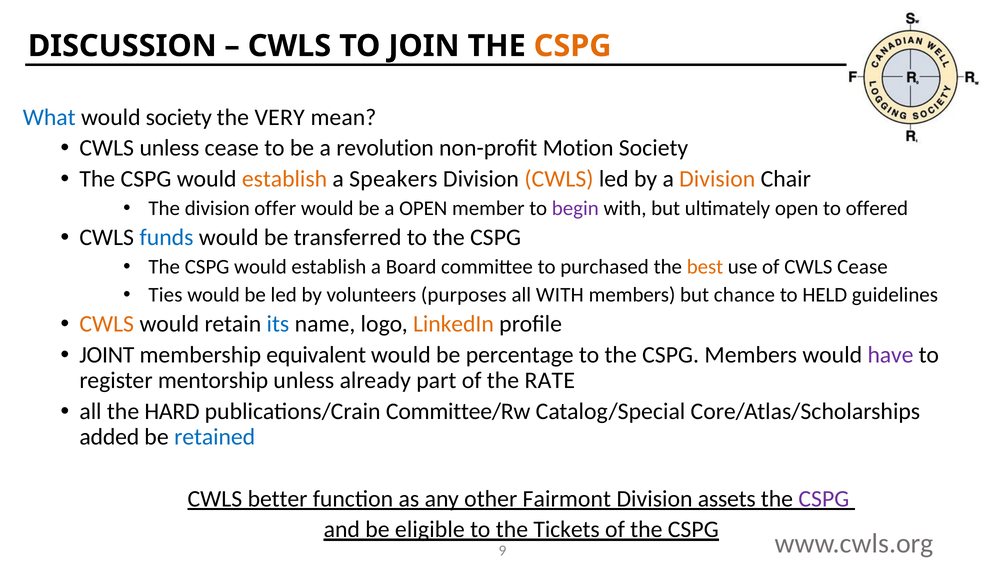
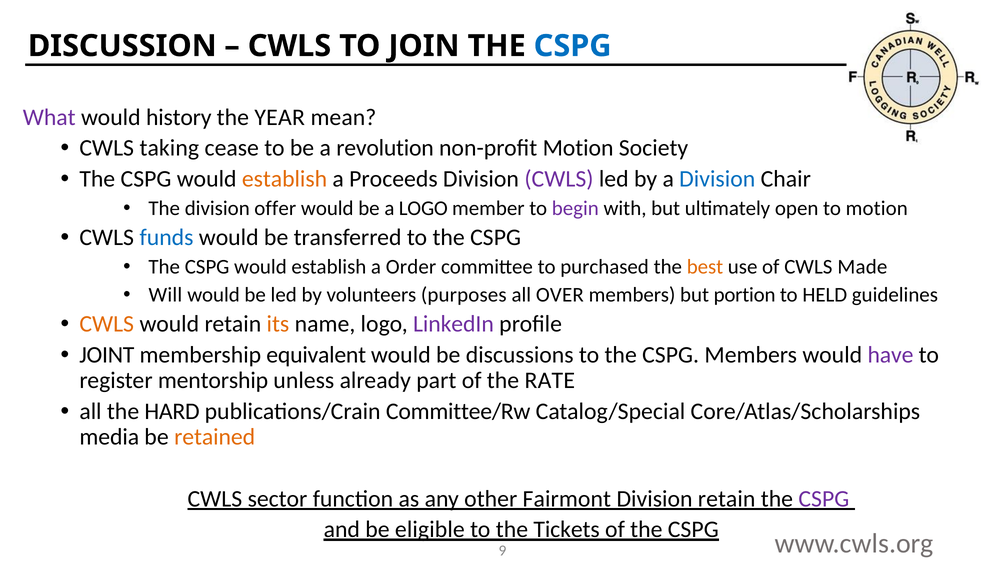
CSPG at (573, 46) colour: orange -> blue
What colour: blue -> purple
would society: society -> history
VERY: VERY -> YEAR
CWLS unless: unless -> taking
Speakers: Speakers -> Proceeds
CWLS at (559, 179) colour: orange -> purple
Division at (717, 179) colour: orange -> blue
a OPEN: OPEN -> LOGO
to offered: offered -> motion
Board: Board -> Order
CWLS Cease: Cease -> Made
Ties: Ties -> Will
all WITH: WITH -> OVER
chance: chance -> portion
its colour: blue -> orange
LinkedIn colour: orange -> purple
percentage: percentage -> discussions
added: added -> media
retained colour: blue -> orange
better: better -> sector
Division assets: assets -> retain
